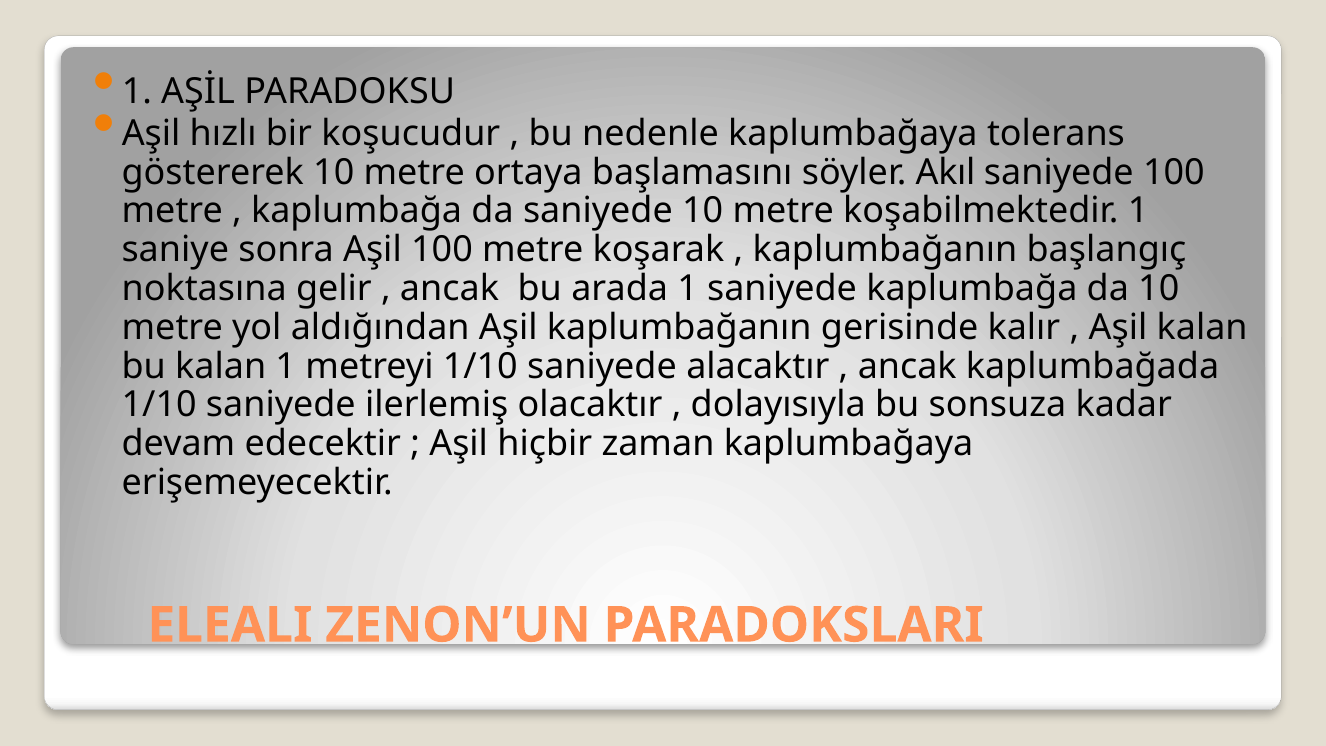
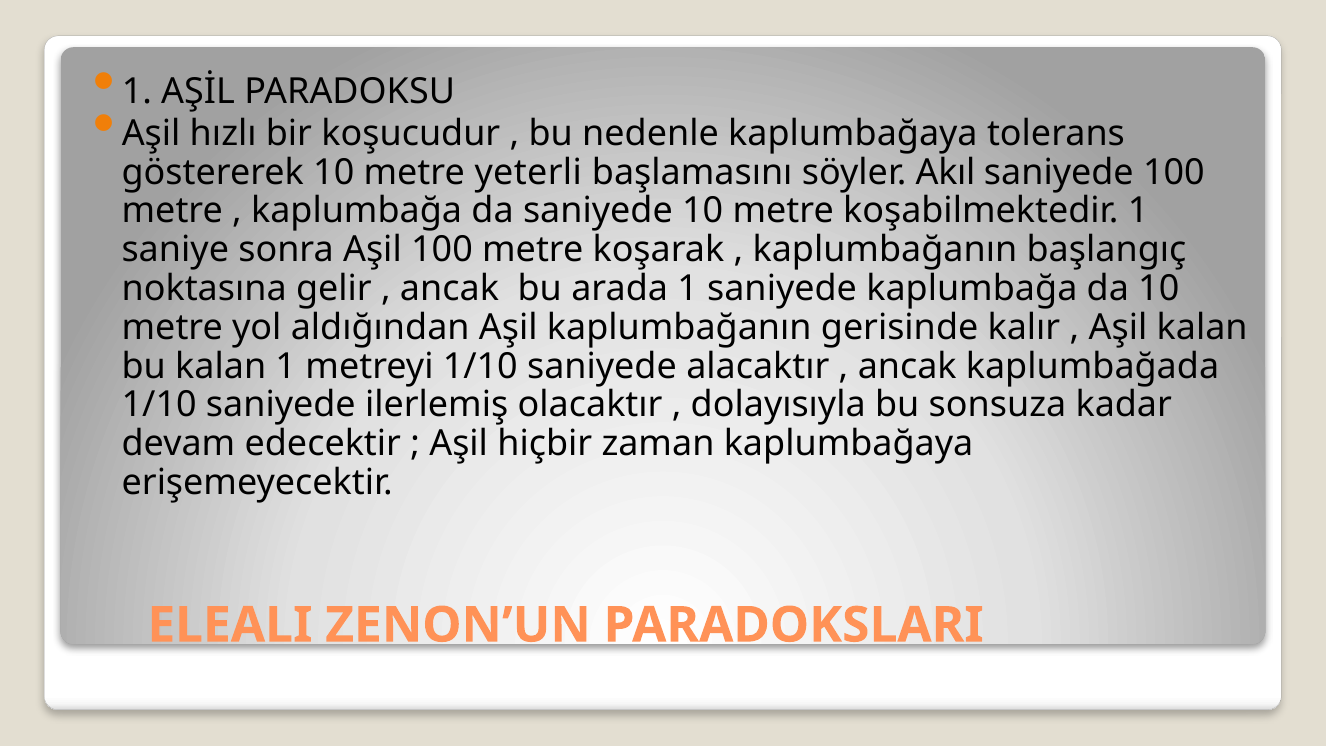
ortaya: ortaya -> yeterli
